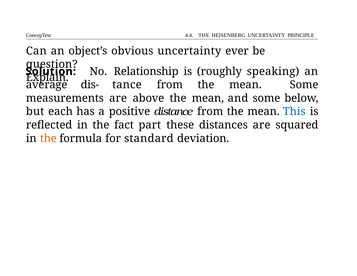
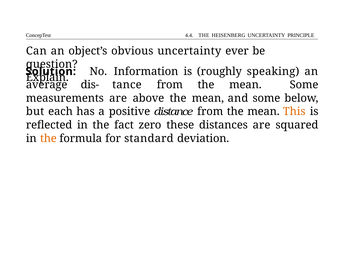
Relationship: Relationship -> Information
This colour: blue -> orange
part: part -> zero
